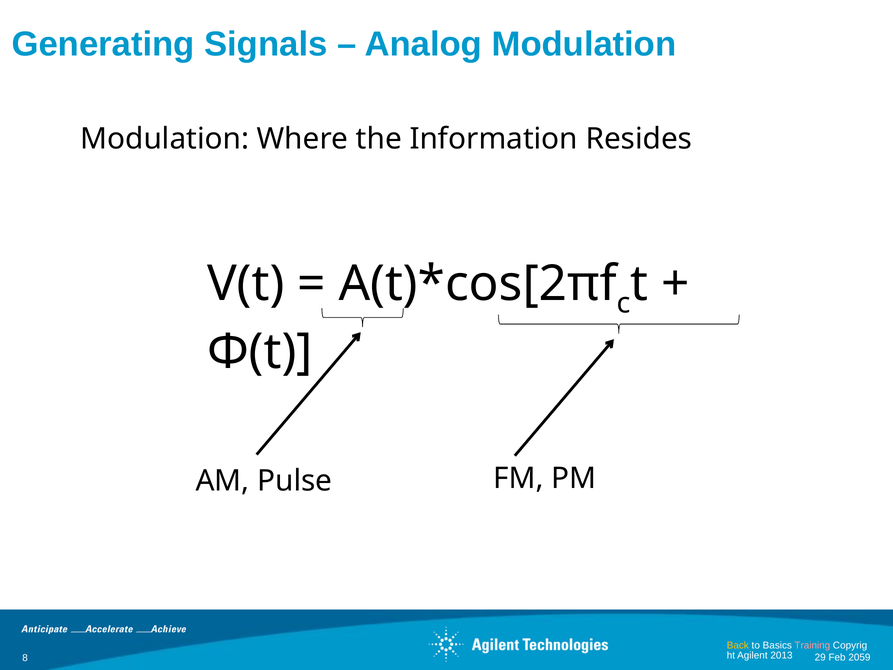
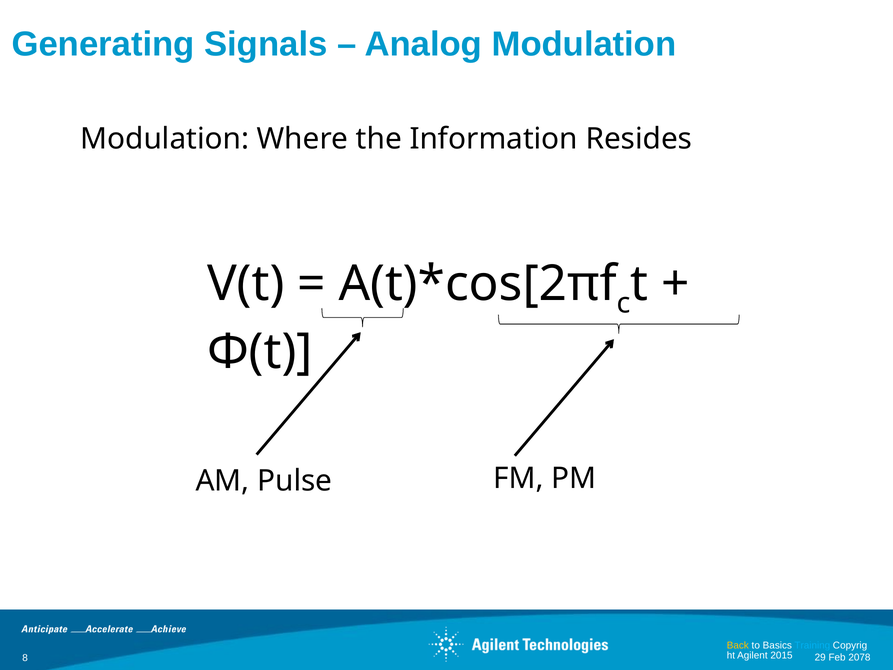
Training colour: pink -> light blue
2013: 2013 -> 2015
2059: 2059 -> 2078
